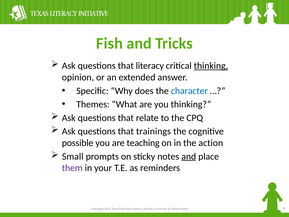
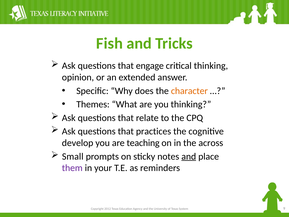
literacy: literacy -> engage
thinking at (211, 66) underline: present -> none
character colour: blue -> orange
trainings: trainings -> practices
possible: possible -> develop
action: action -> across
